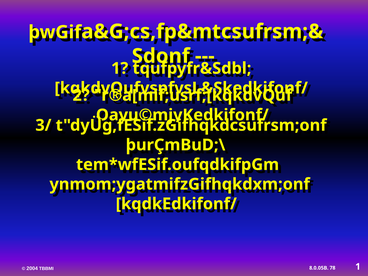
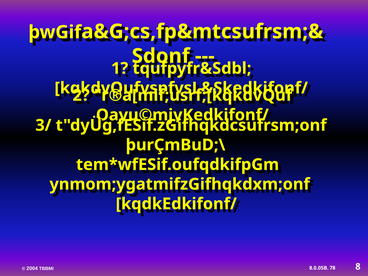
78 1: 1 -> 8
